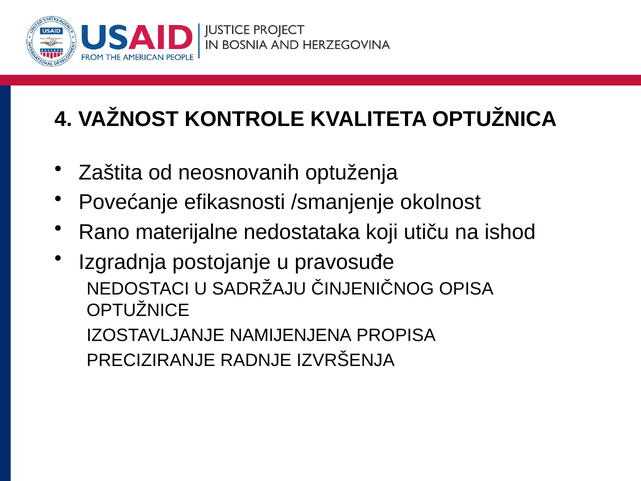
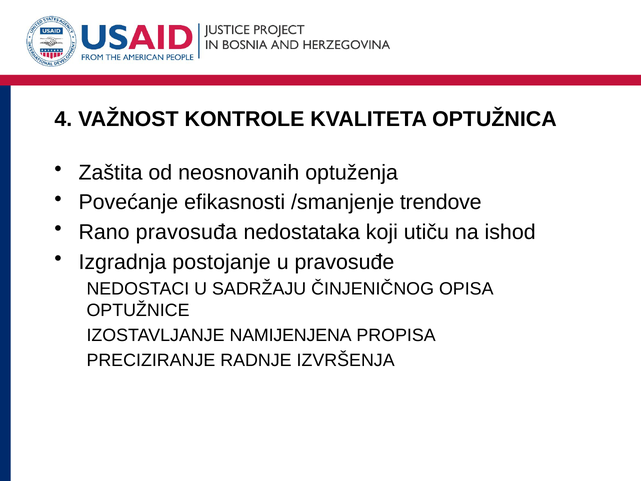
okolnost: okolnost -> trendove
materijalne: materijalne -> pravosuđa
